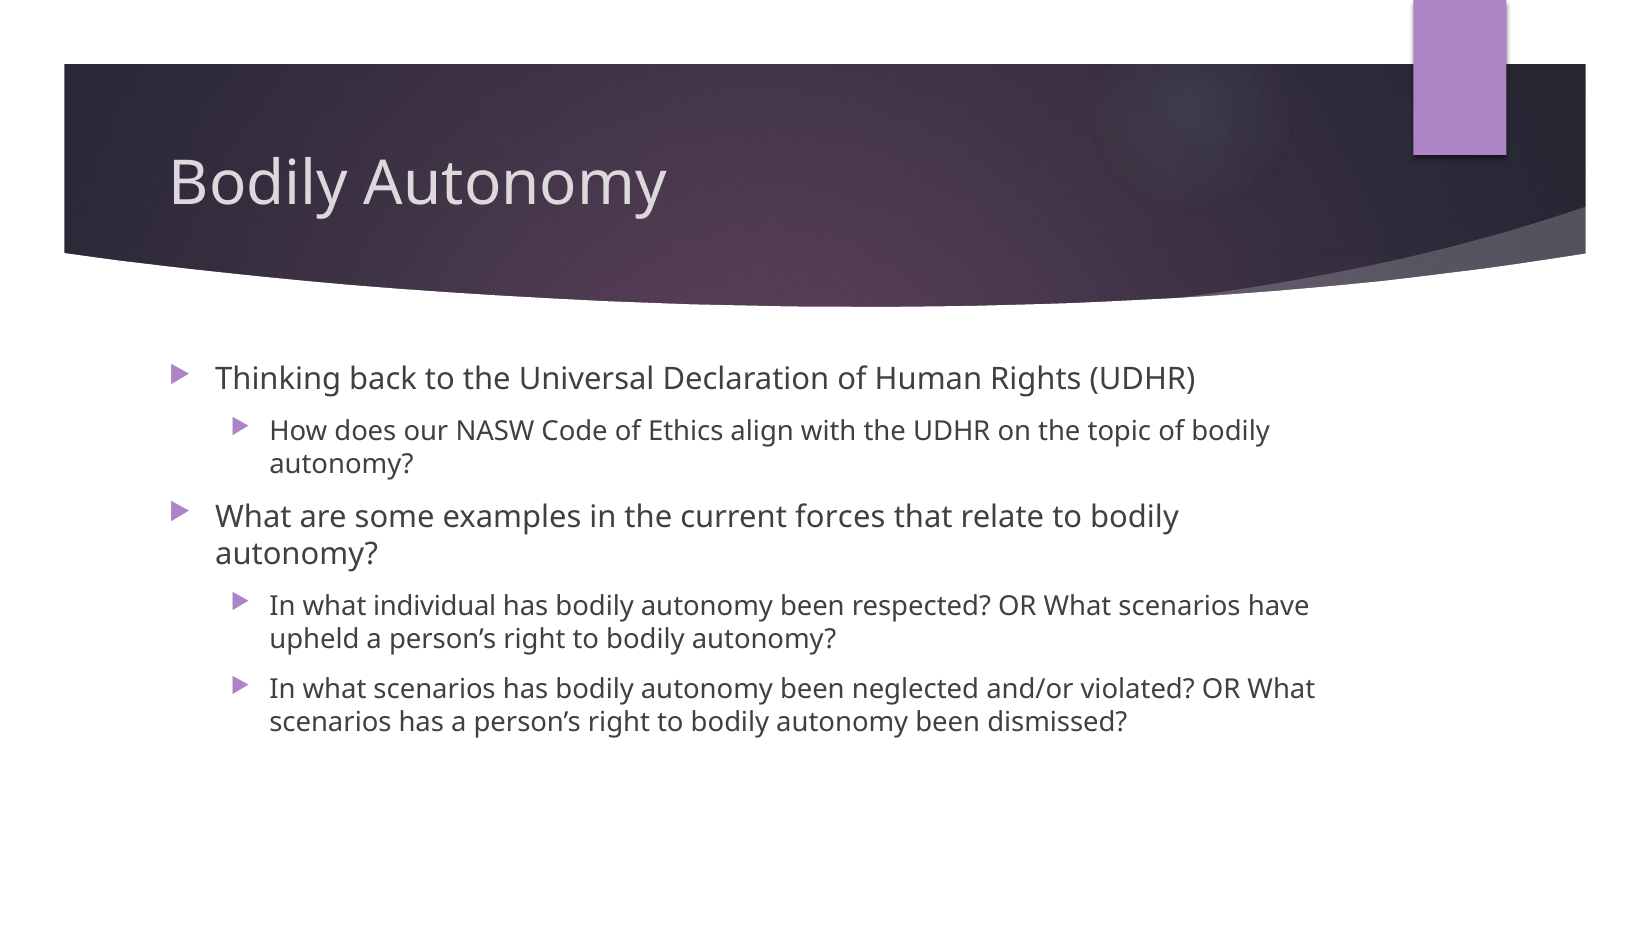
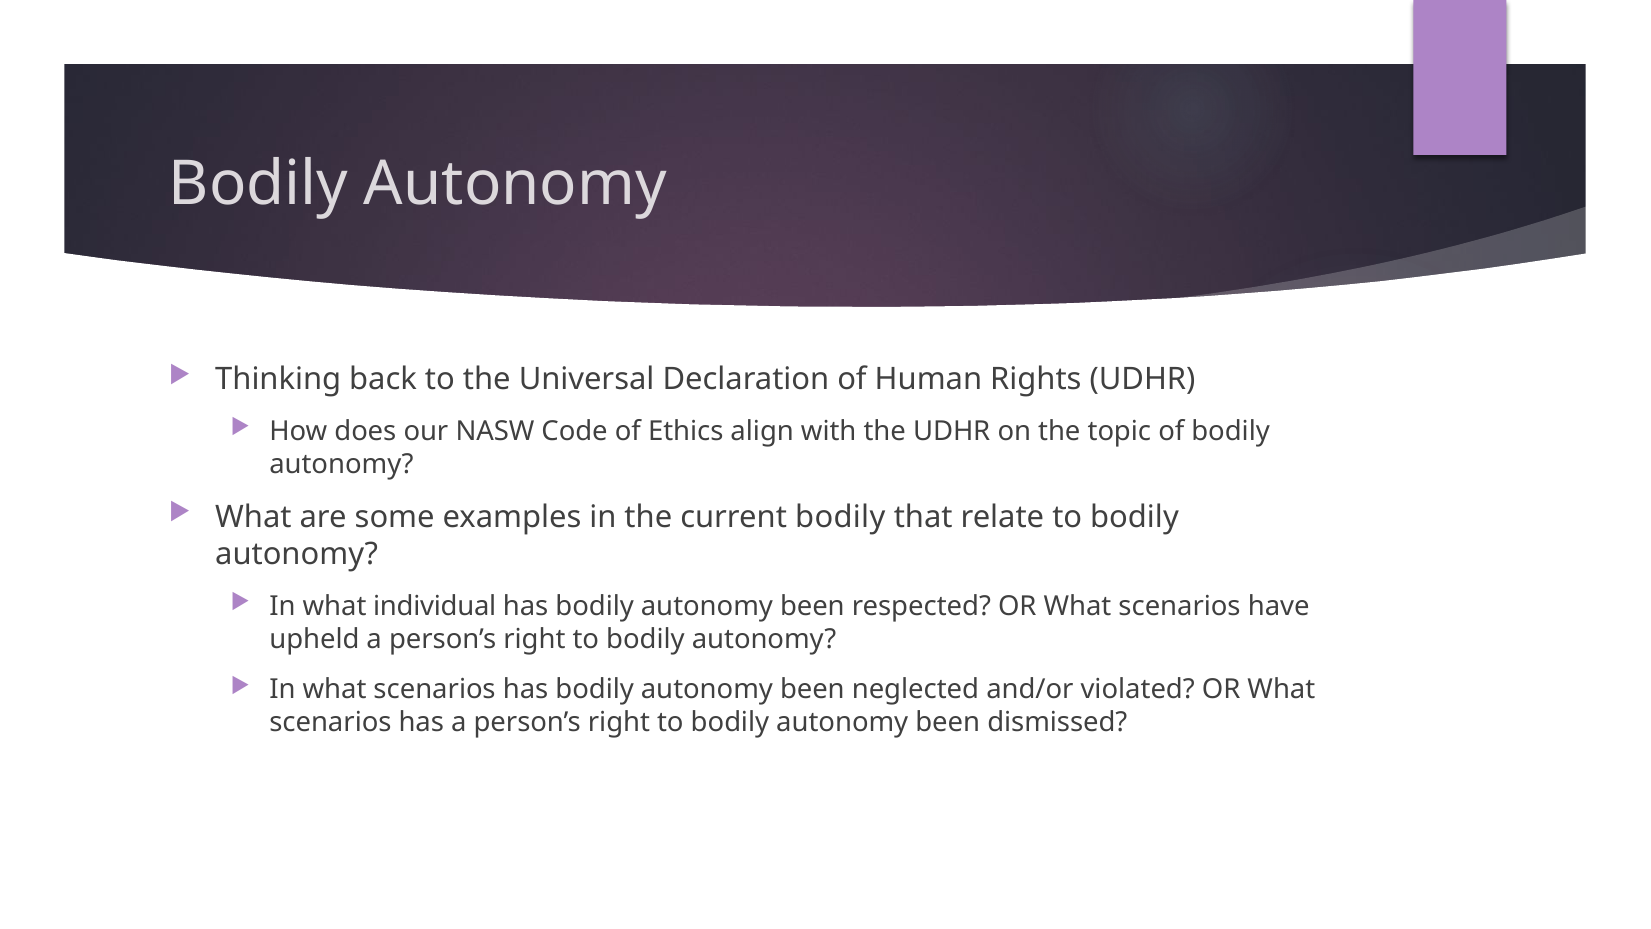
current forces: forces -> bodily
